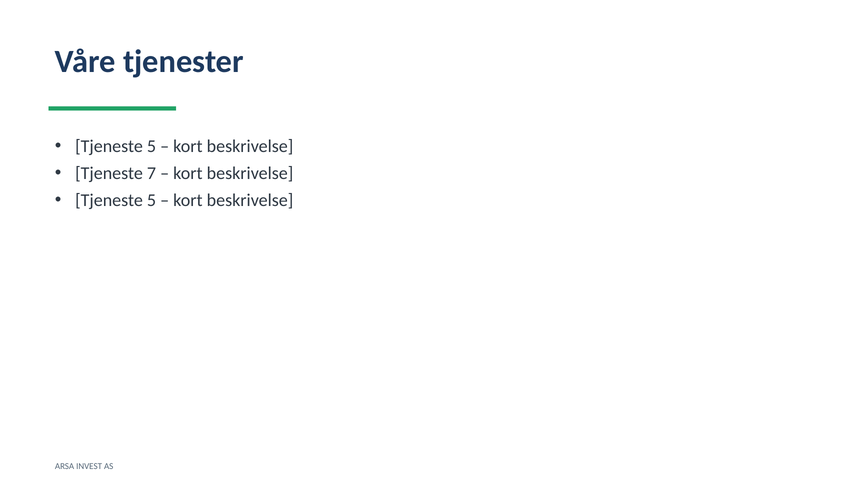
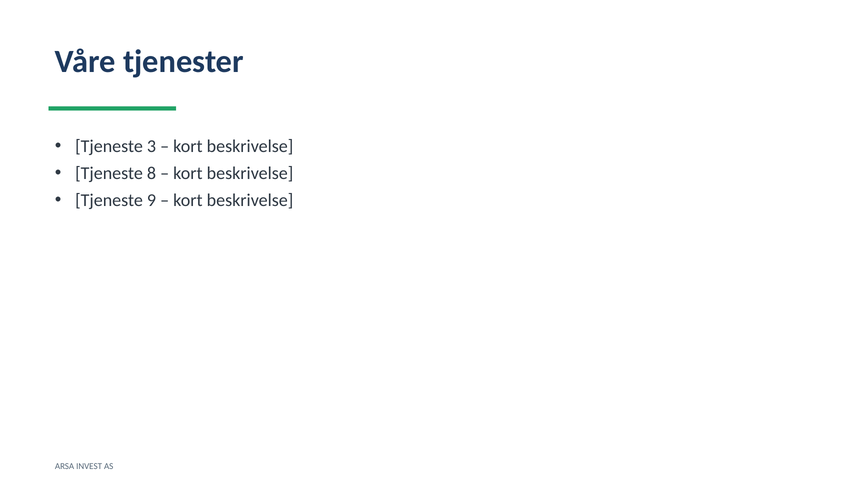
5 at (151, 146): 5 -> 3
7: 7 -> 8
5 at (151, 200): 5 -> 9
